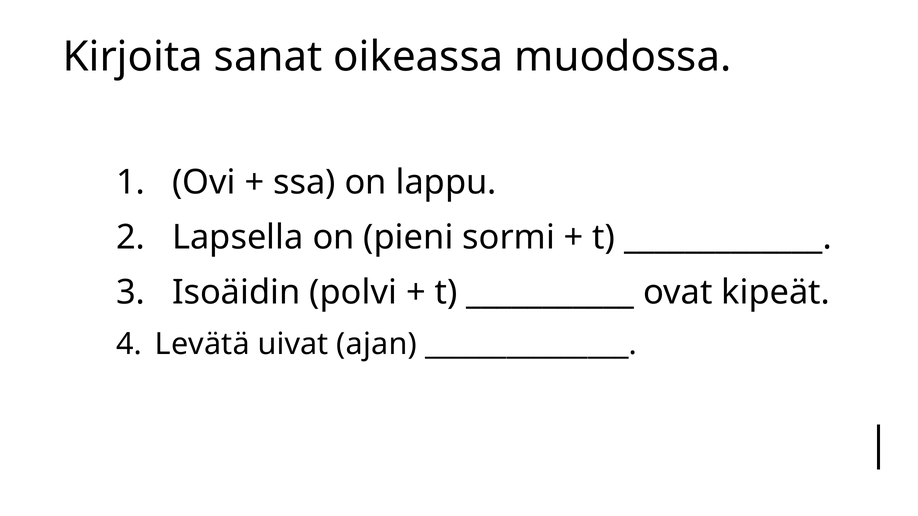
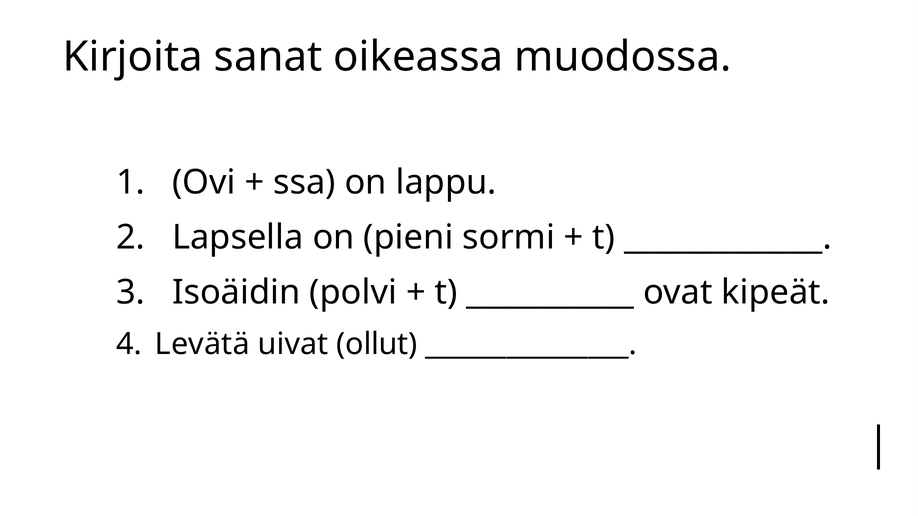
ajan: ajan -> ollut
